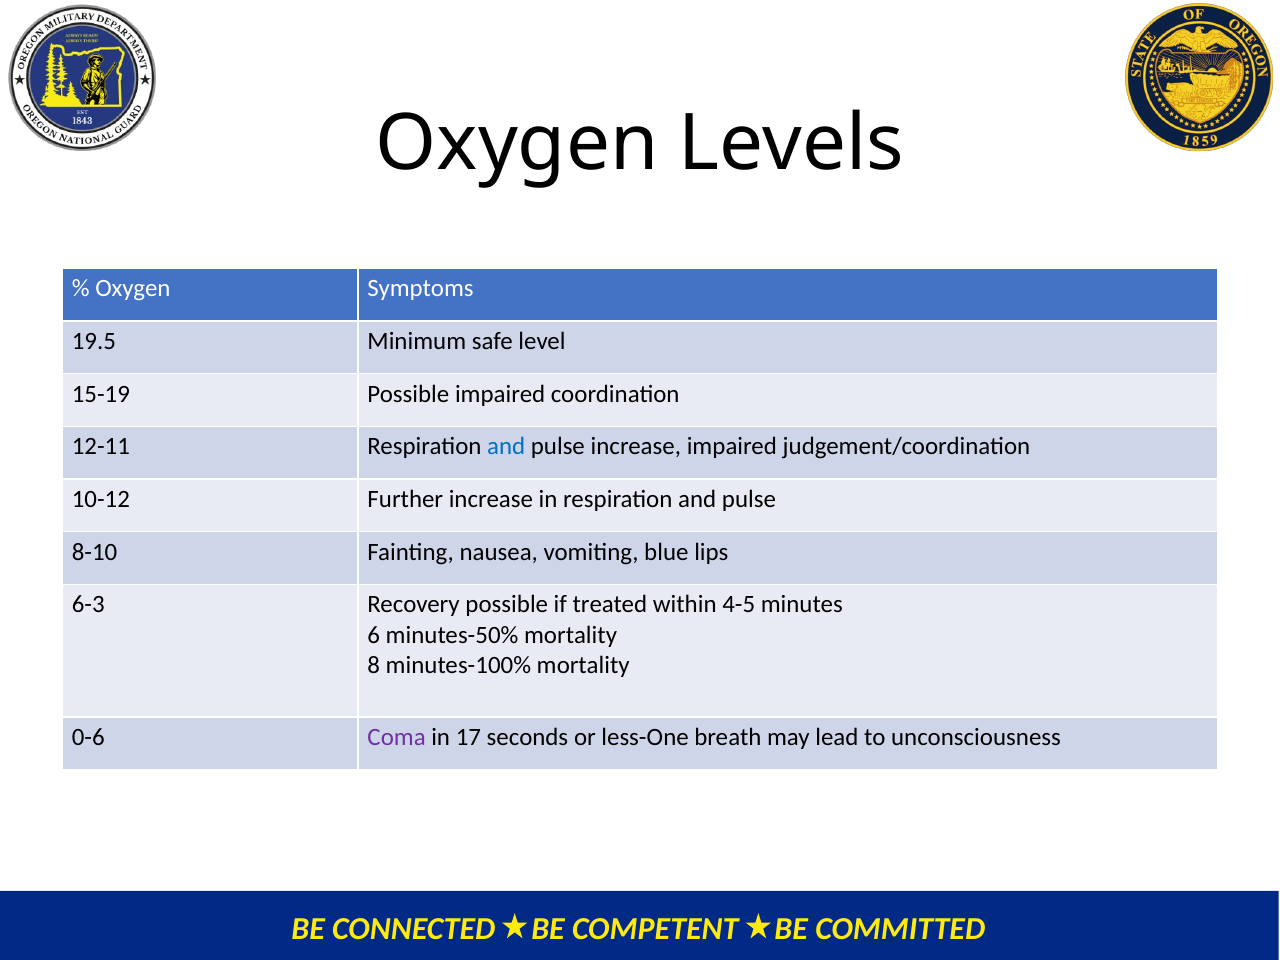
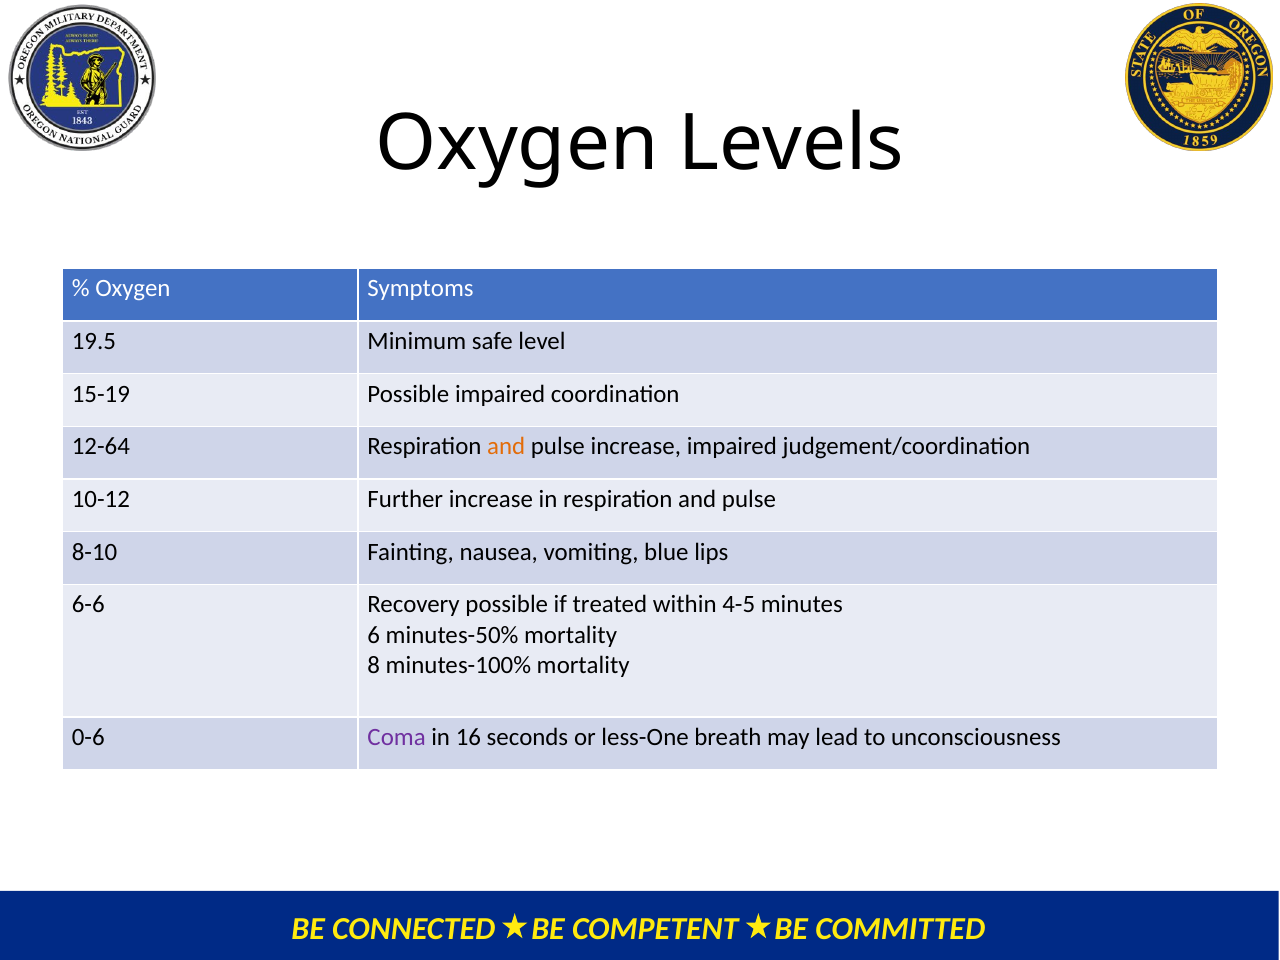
12-11: 12-11 -> 12-64
and at (506, 447) colour: blue -> orange
6-3: 6-3 -> 6-6
17: 17 -> 16
